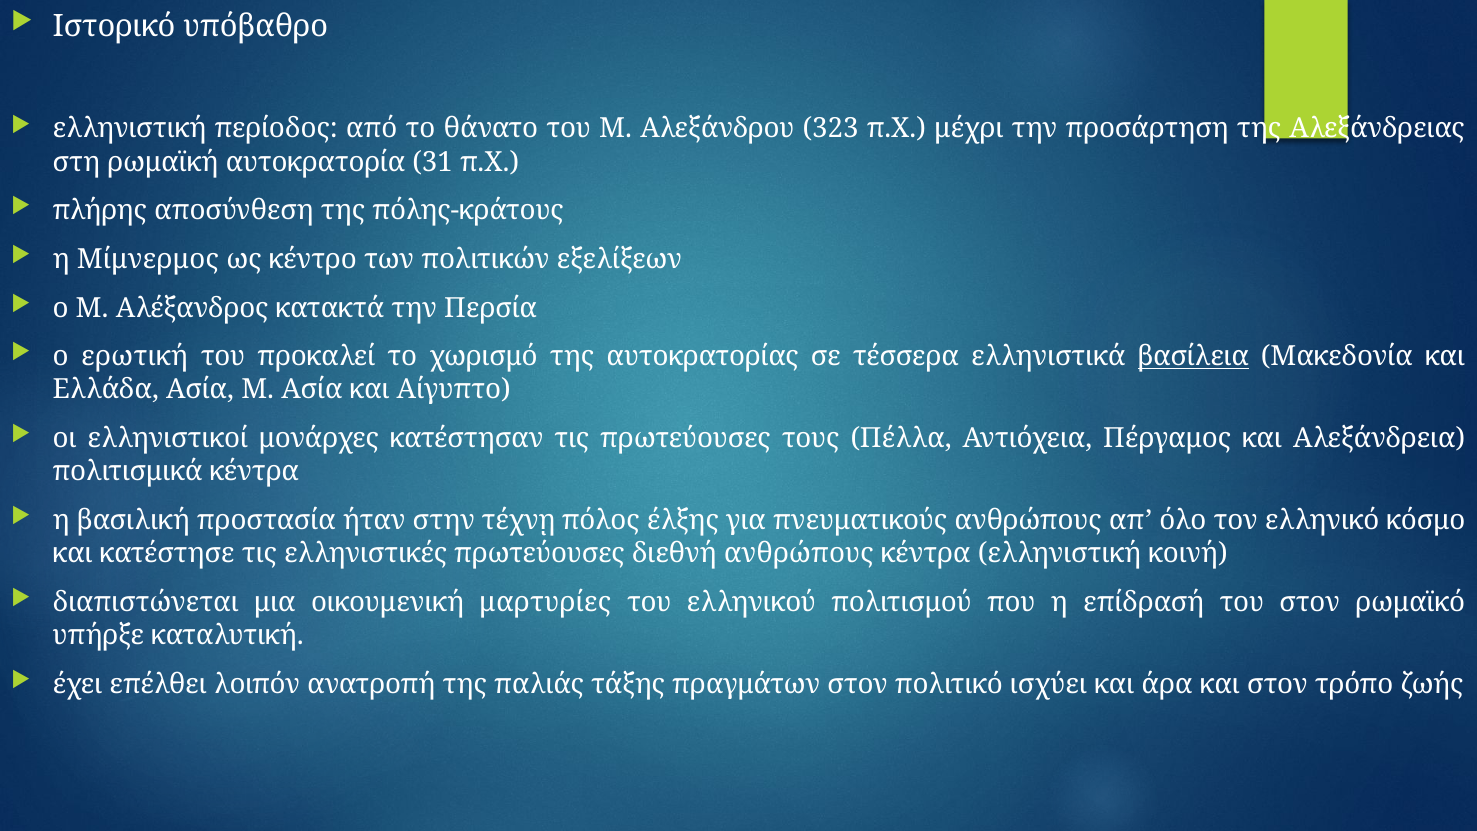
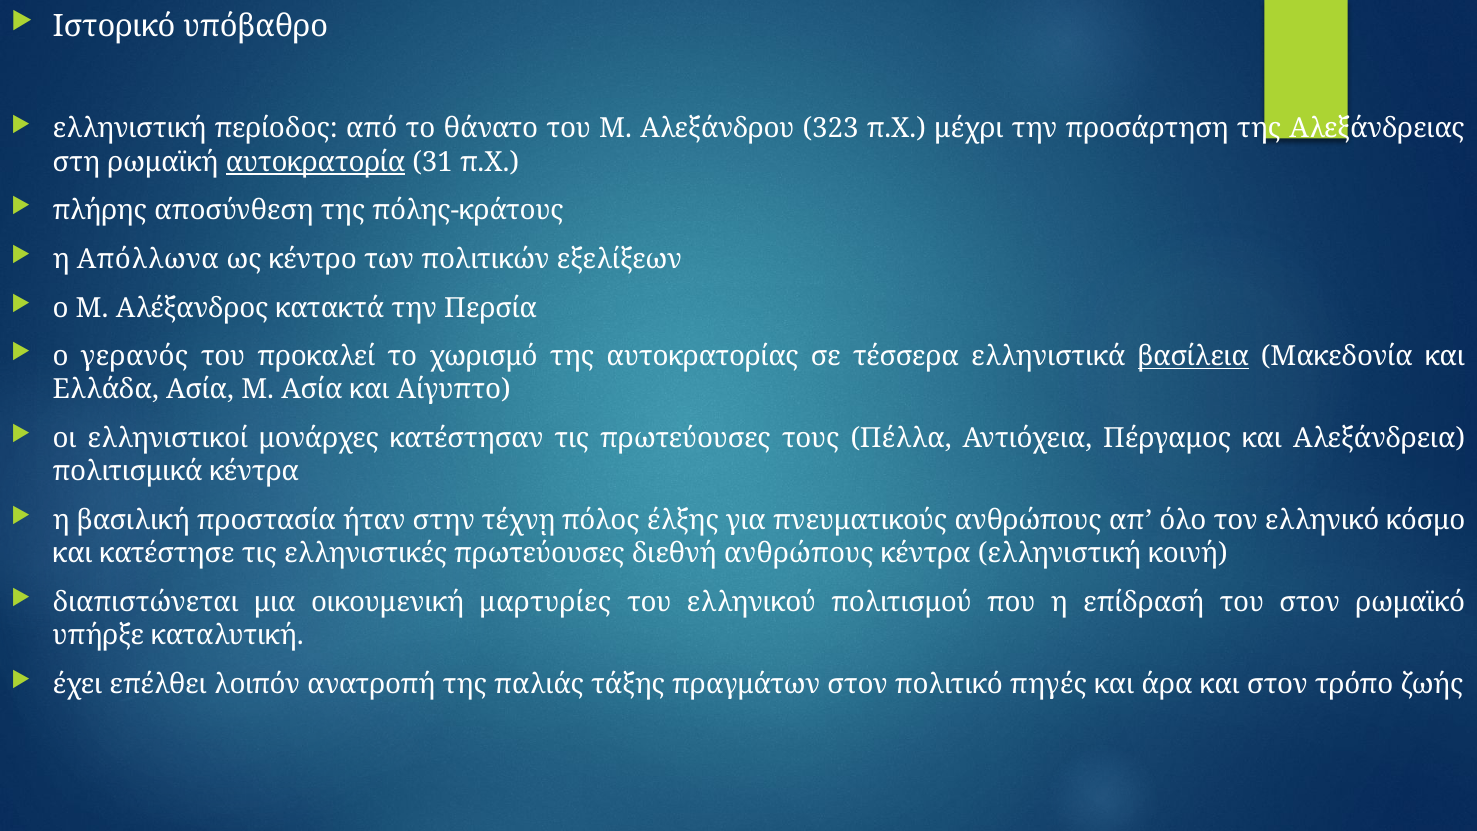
αυτοκρατορία underline: none -> present
Μίμνερμος: Μίμνερμος -> Απόλλωνα
ερωτική: ερωτική -> γερανός
ισχύει: ισχύει -> πηγές
